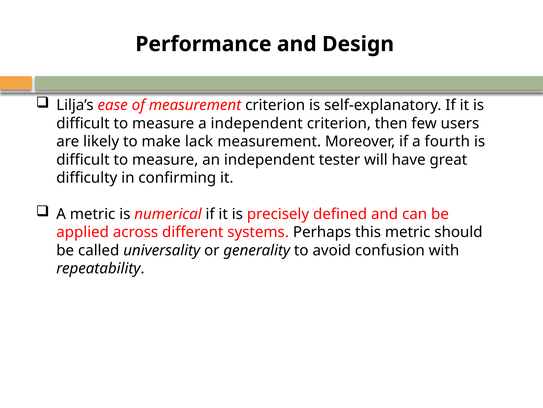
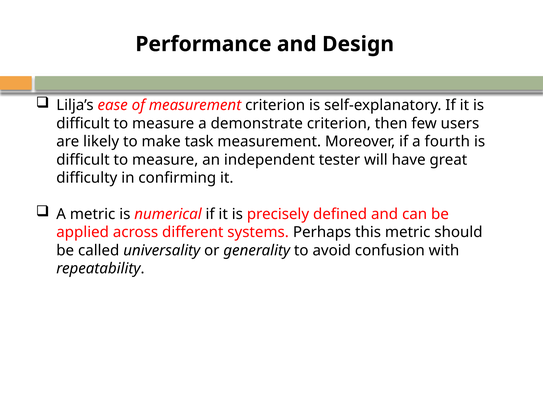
a independent: independent -> demonstrate
lack: lack -> task
